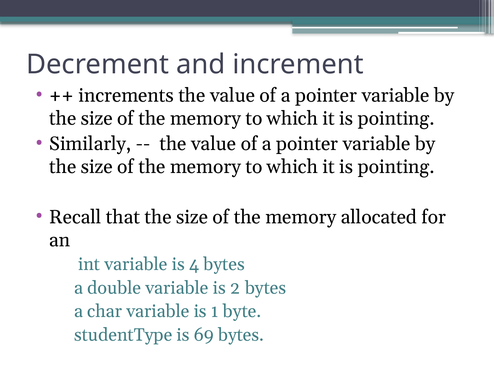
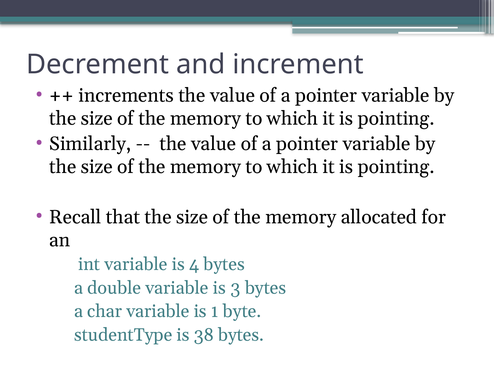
2: 2 -> 3
69: 69 -> 38
